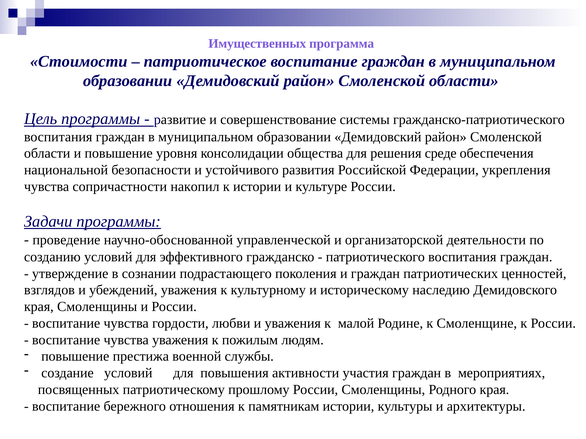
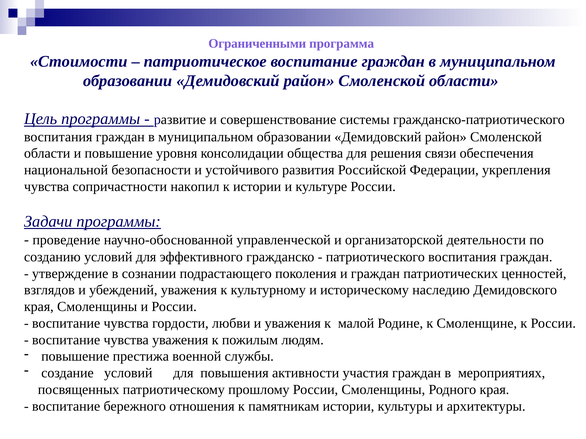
Имущественных: Имущественных -> Ограниченными
среде: среде -> связи
